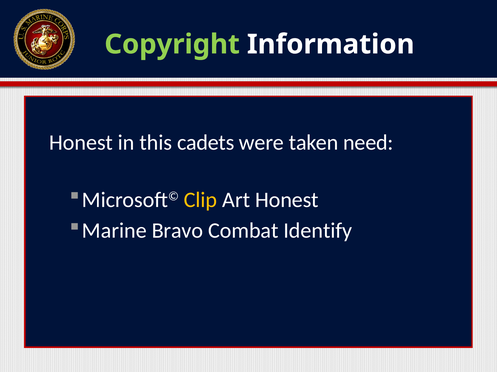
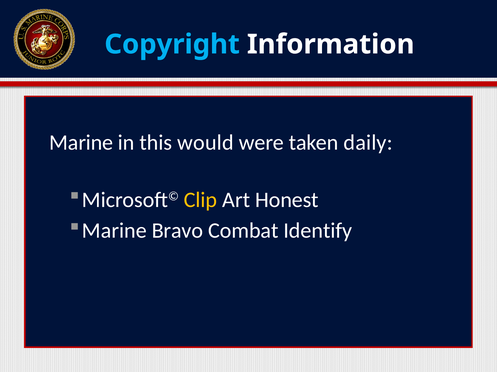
Copyright colour: light green -> light blue
Honest at (81, 143): Honest -> Marine
cadets: cadets -> would
need: need -> daily
